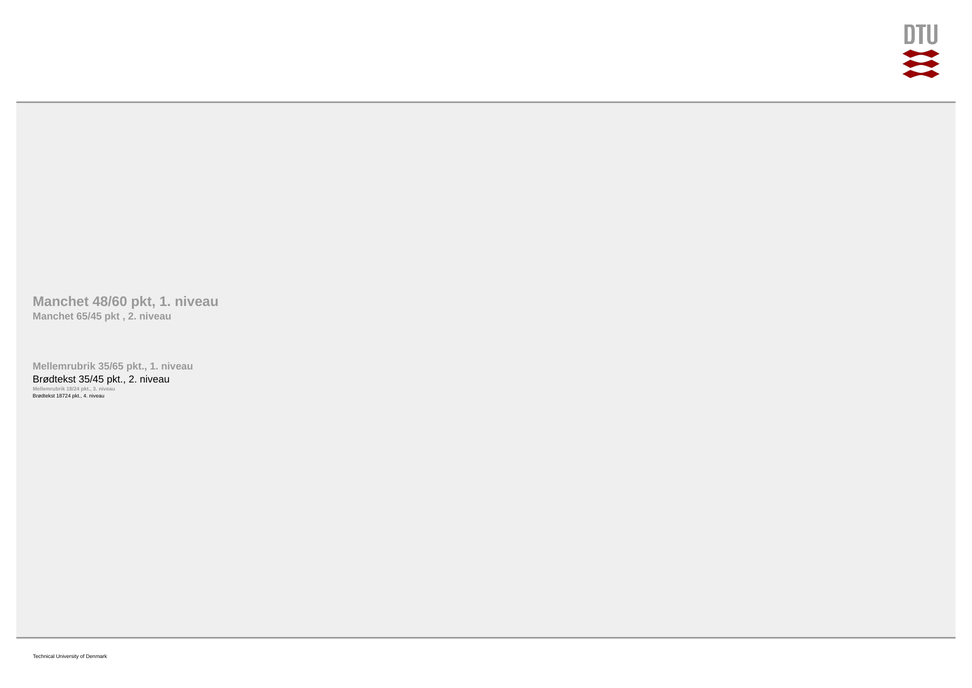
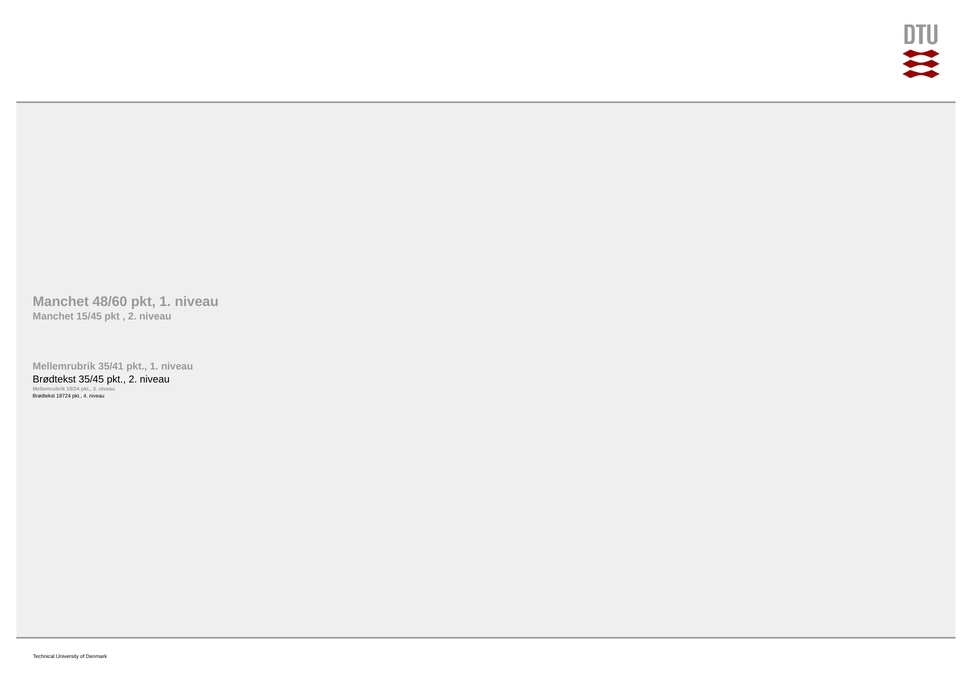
65/45: 65/45 -> 15/45
35/65: 35/65 -> 35/41
